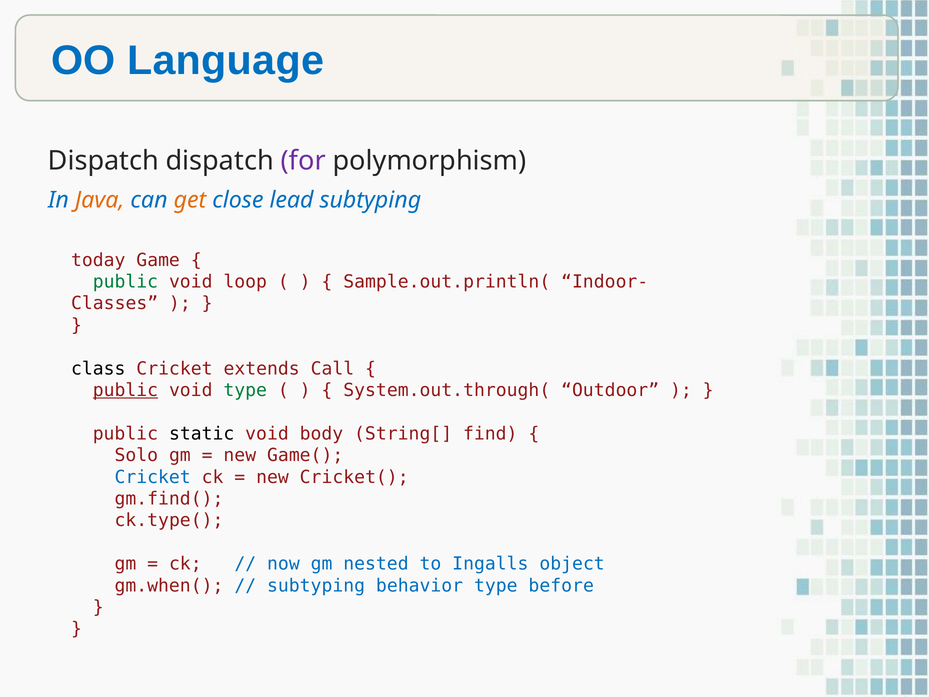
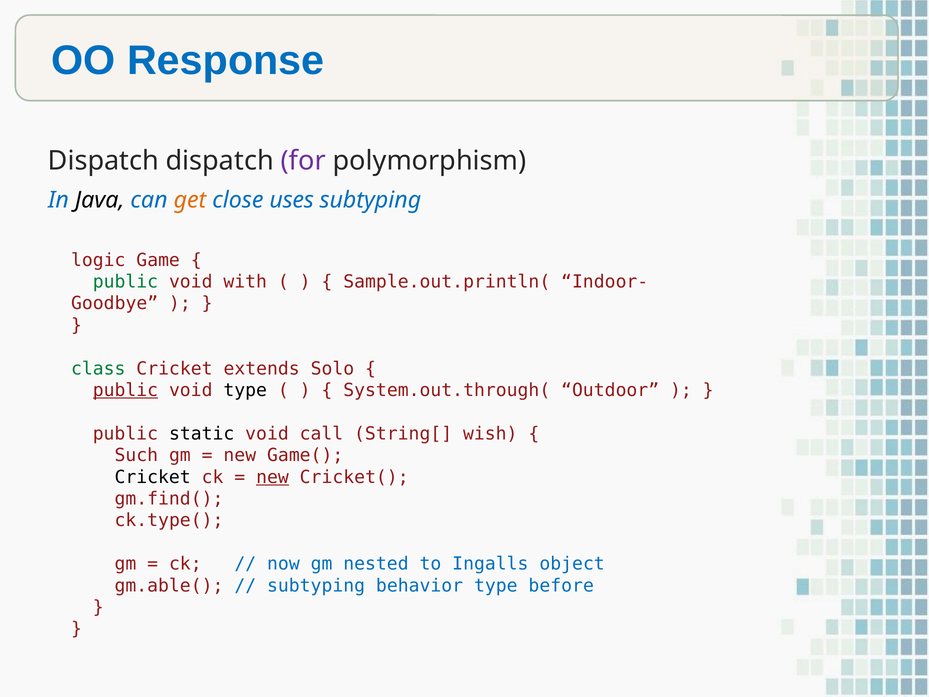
Language: Language -> Response
Java colour: orange -> black
lead: lead -> uses
today: today -> logic
loop: loop -> with
Classes: Classes -> Goodbye
class colour: black -> green
Call: Call -> Solo
type at (245, 390) colour: green -> black
body: body -> call
find: find -> wish
Solo: Solo -> Such
Cricket at (153, 477) colour: blue -> black
new at (272, 477) underline: none -> present
gm.when(: gm.when( -> gm.able(
